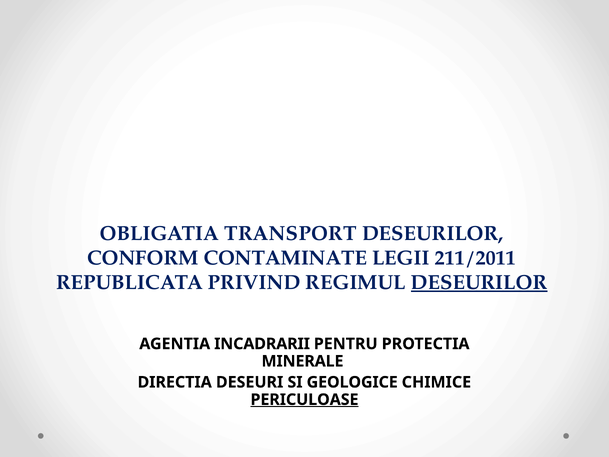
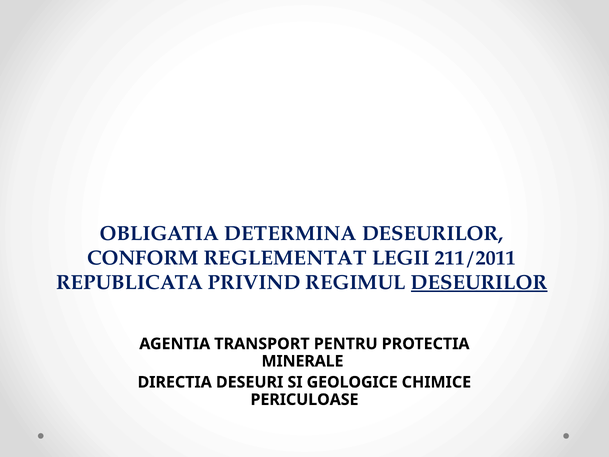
TRANSPORT: TRANSPORT -> DETERMINA
CONTAMINATE: CONTAMINATE -> REGLEMENTAT
INCADRARII: INCADRARII -> TRANSPORT
PERICULOASE underline: present -> none
